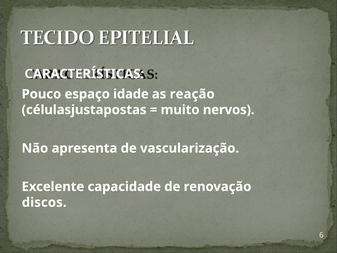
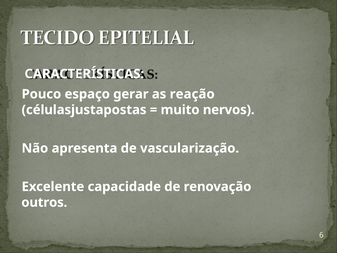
idade: idade -> gerar
discos: discos -> outros
